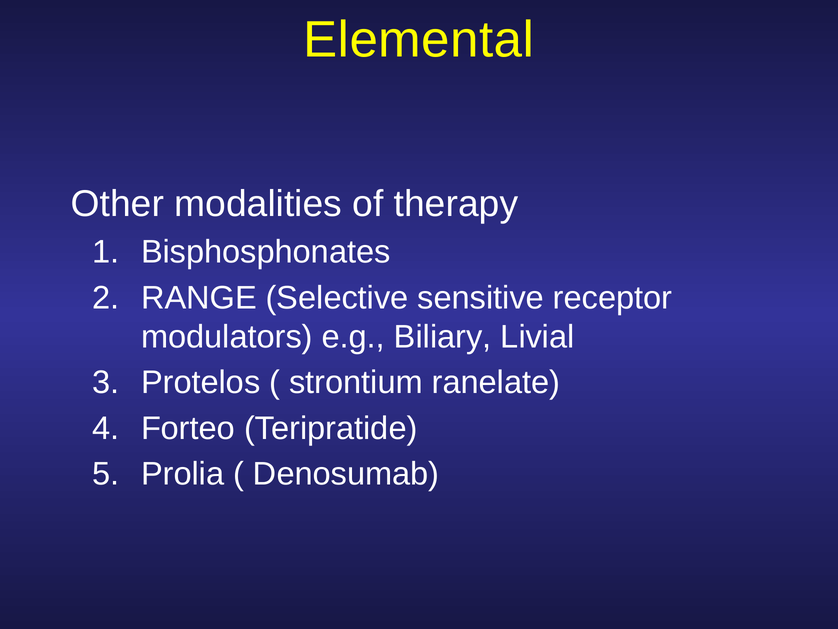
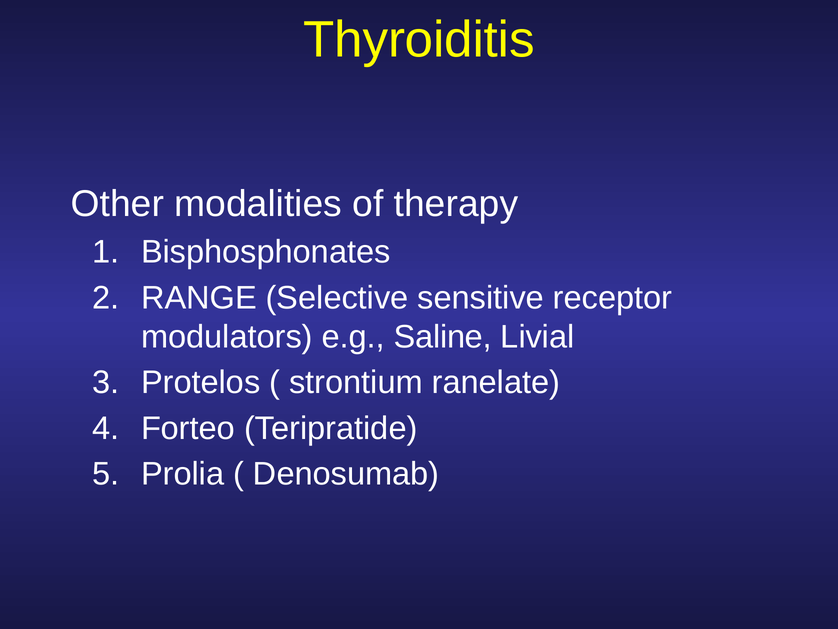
Elemental: Elemental -> Thyroiditis
Biliary: Biliary -> Saline
